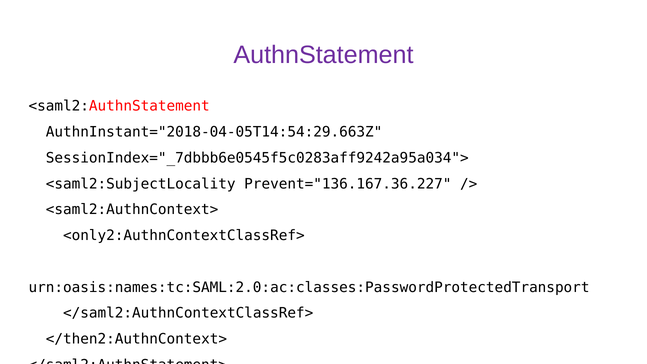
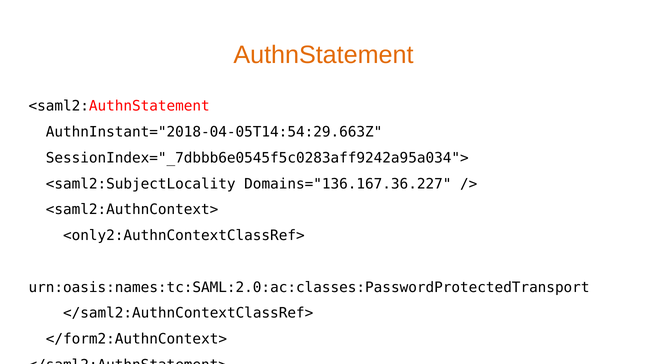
AuthnStatement colour: purple -> orange
Prevent="136.167.36.227: Prevent="136.167.36.227 -> Domains="136.167.36.227
</then2:AuthnContext>: </then2:AuthnContext> -> </form2:AuthnContext>
